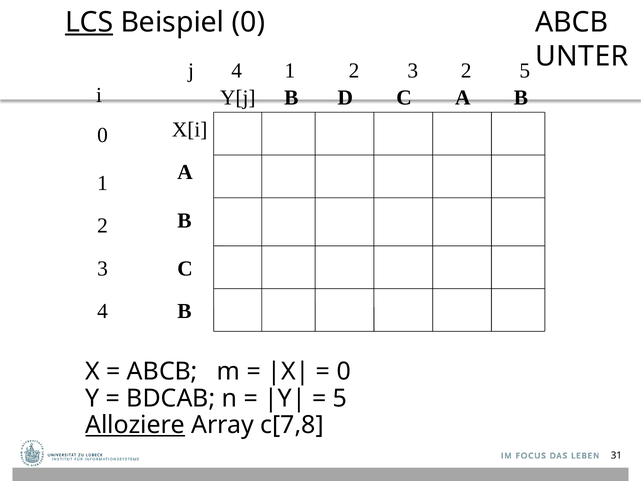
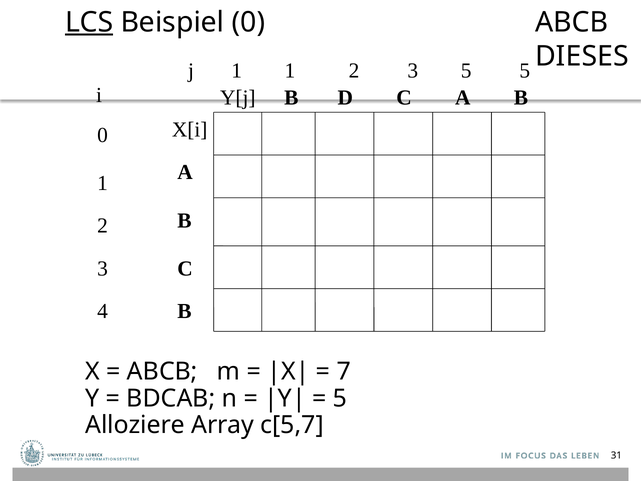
UNTER: UNTER -> DIESES
j 4: 4 -> 1
3 2: 2 -> 5
0 at (344, 371): 0 -> 7
Alloziere underline: present -> none
c[7,8: c[7,8 -> c[5,7
